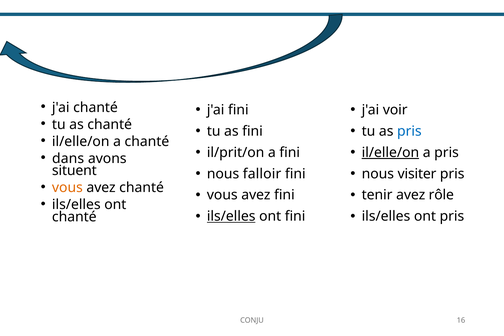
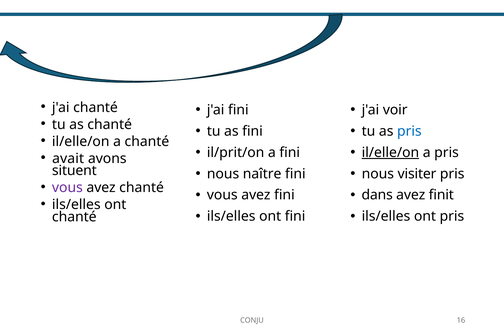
dans: dans -> avait
falloir: falloir -> naître
vous at (67, 188) colour: orange -> purple
tenir: tenir -> dans
rôle: rôle -> finit
ils/elles at (231, 216) underline: present -> none
